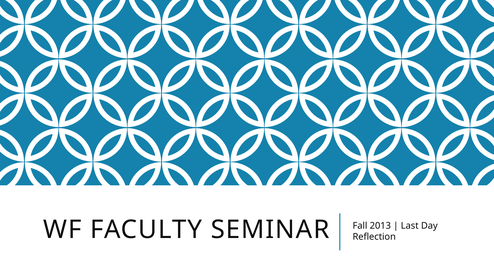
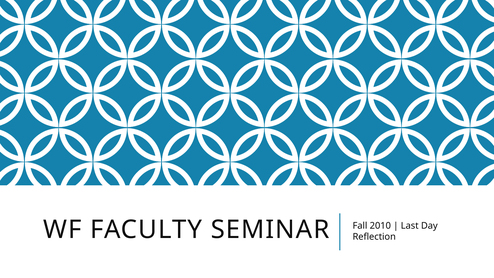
2013: 2013 -> 2010
